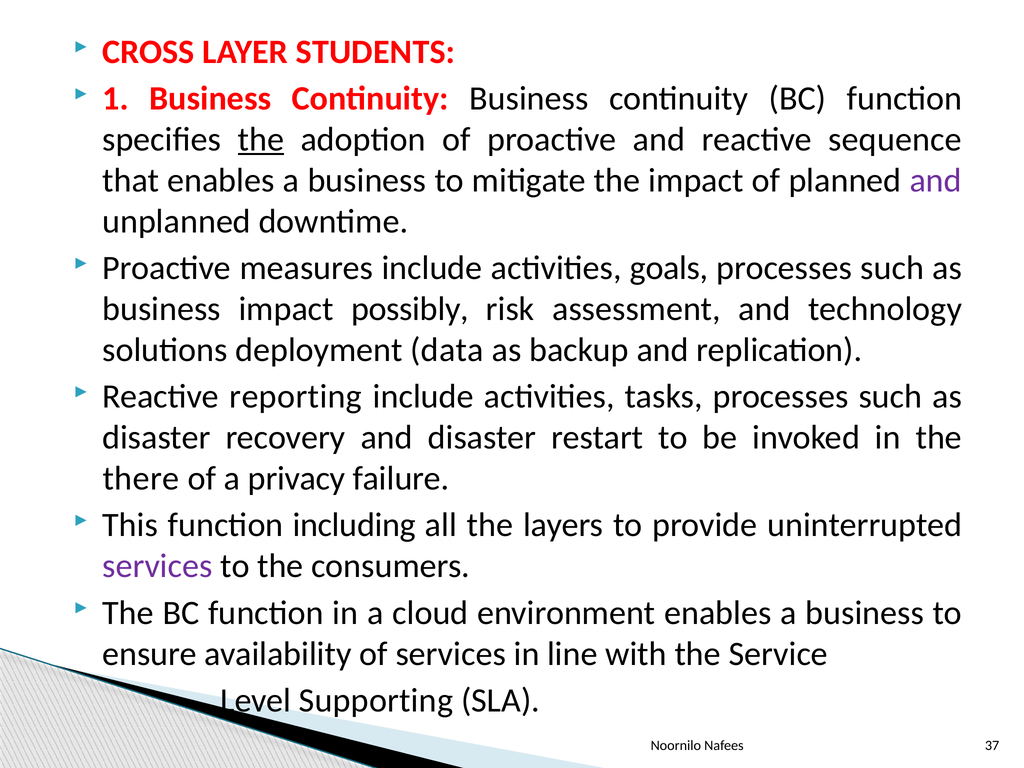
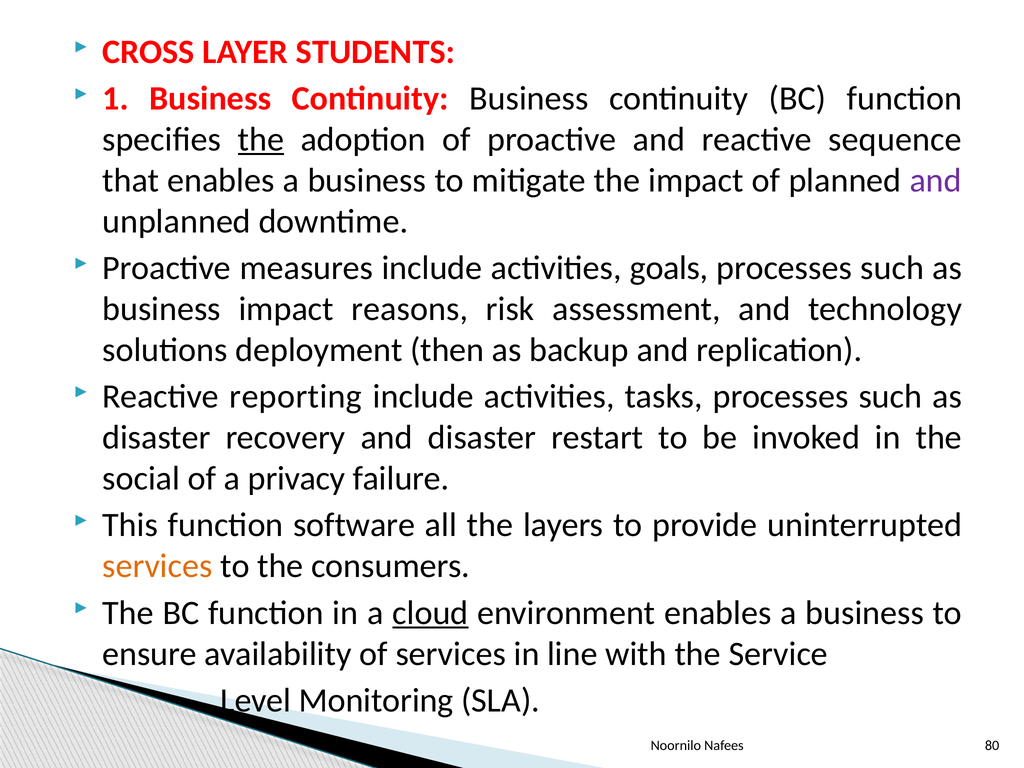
possibly: possibly -> reasons
data: data -> then
there: there -> social
including: including -> software
services at (157, 566) colour: purple -> orange
cloud underline: none -> present
Supporting: Supporting -> Monitoring
37: 37 -> 80
